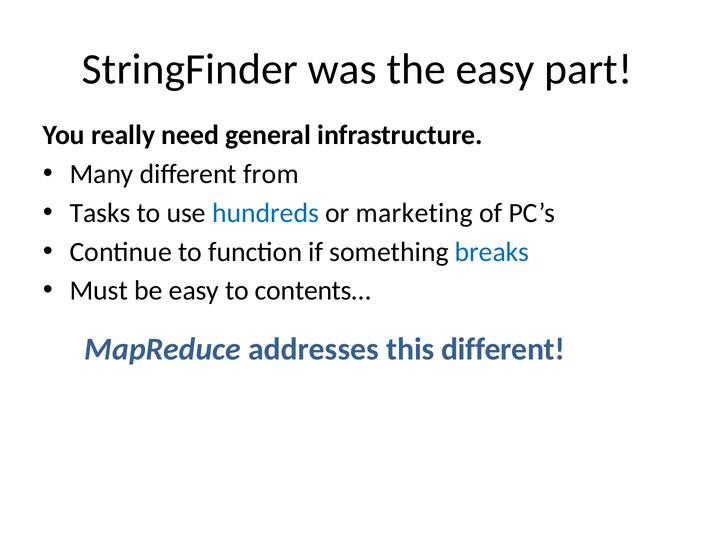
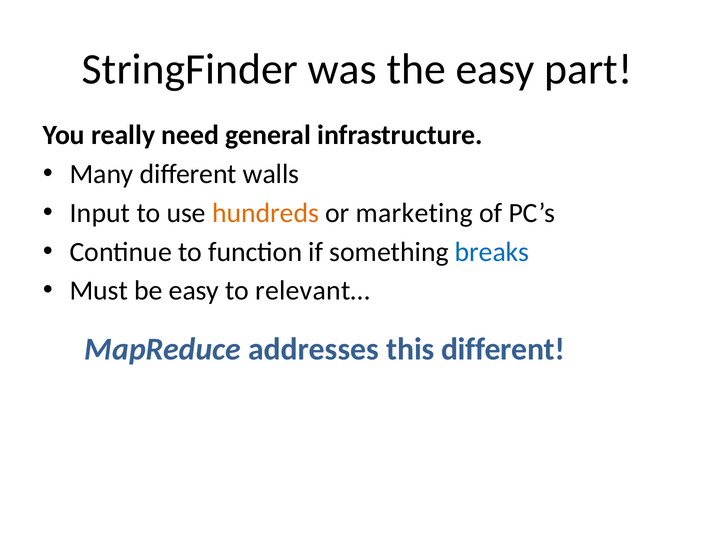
from: from -> walls
Tasks: Tasks -> Input
hundreds colour: blue -> orange
contents…: contents… -> relevant…
